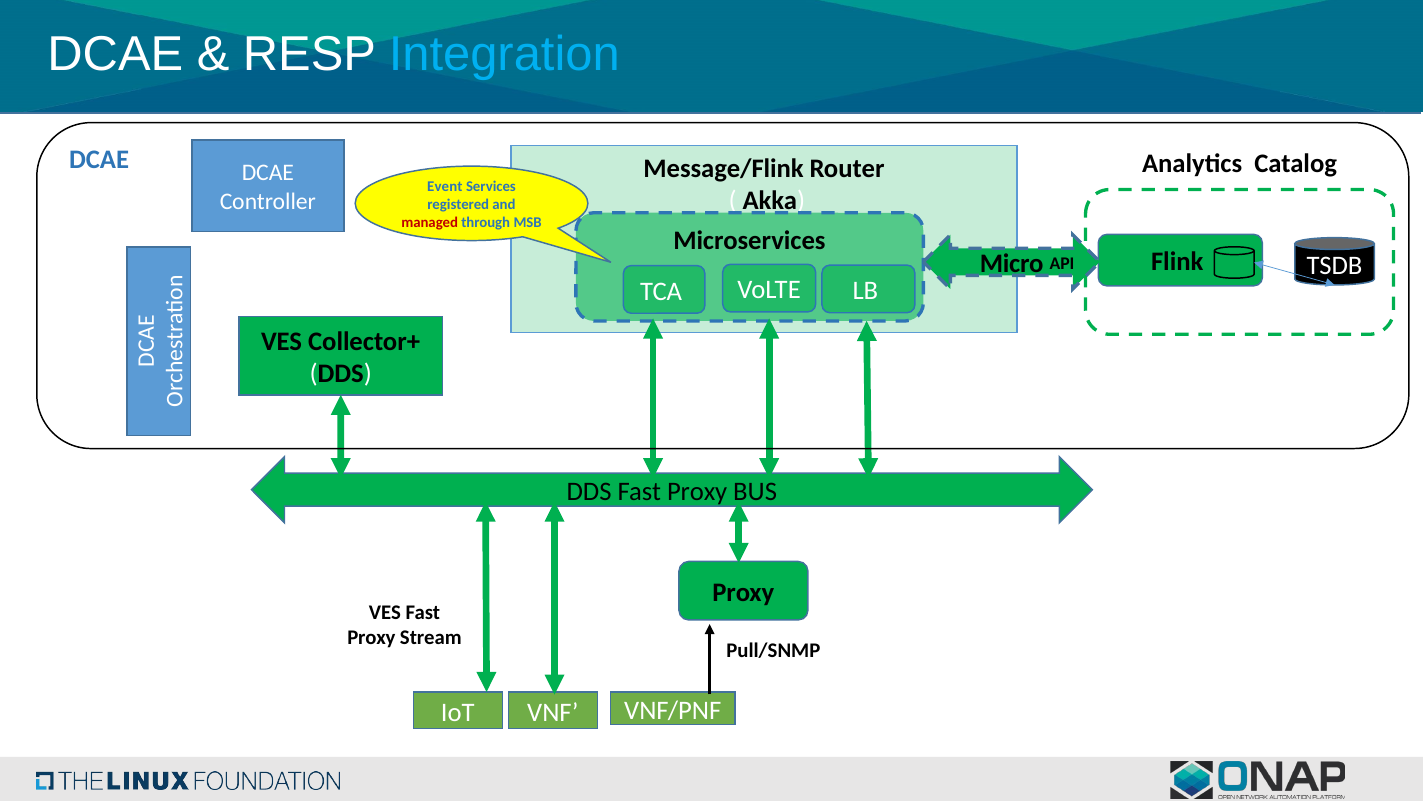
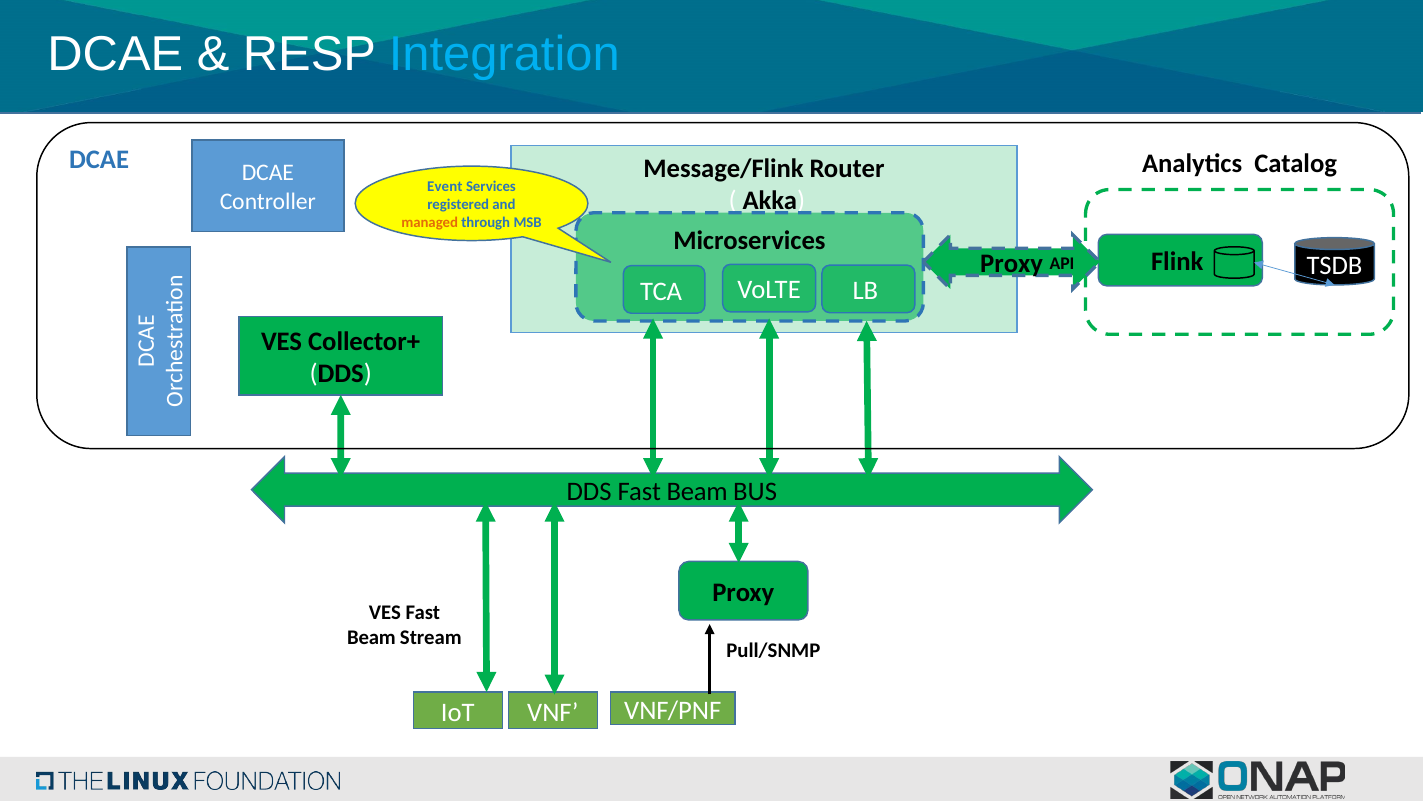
managed colour: red -> orange
Micro at (1012, 264): Micro -> Proxy
DDS Fast Proxy: Proxy -> Beam
Proxy at (371, 637): Proxy -> Beam
